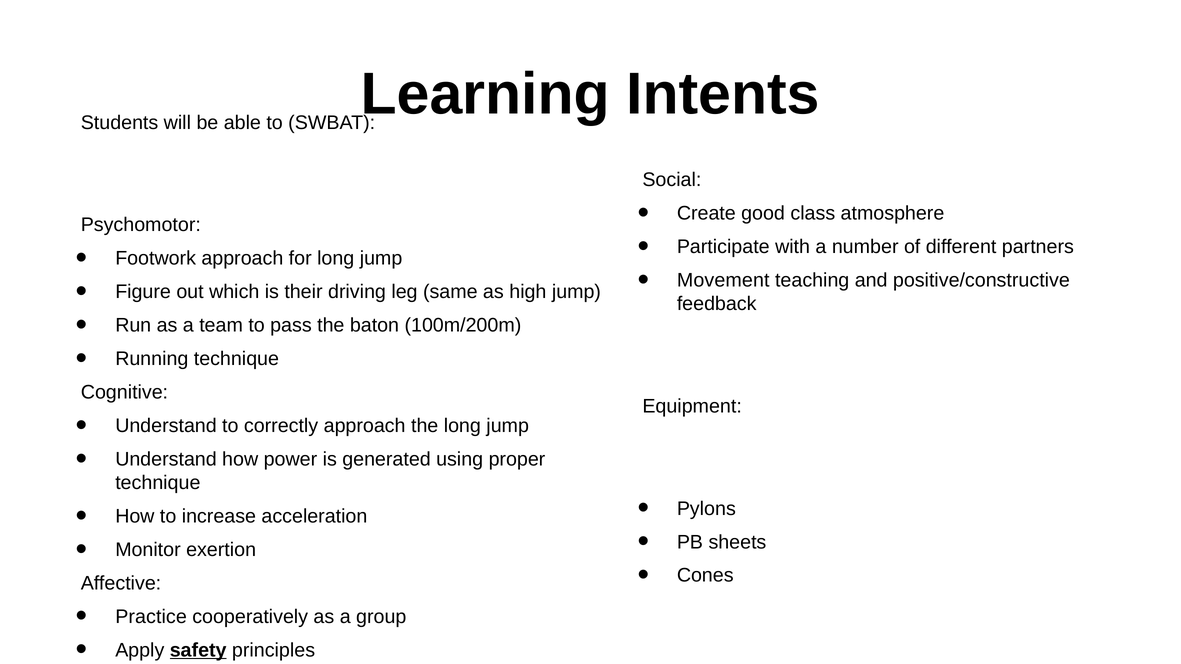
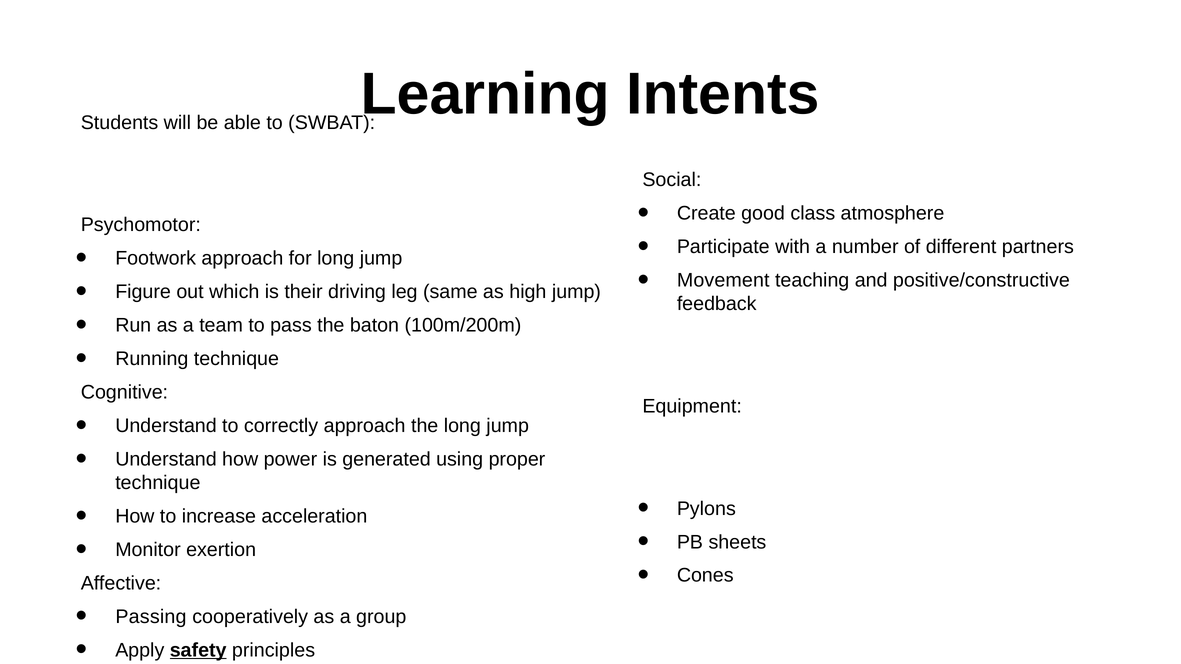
Practice: Practice -> Passing
